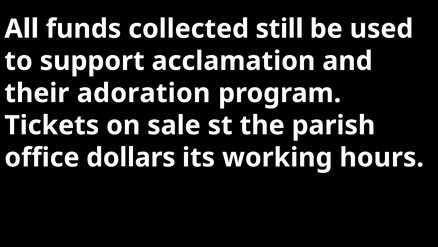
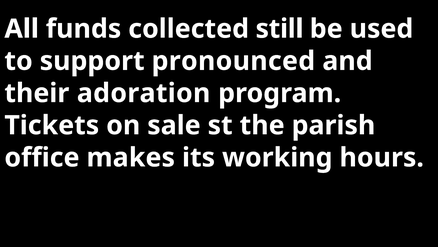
acclamation: acclamation -> pronounced
dollars: dollars -> makes
